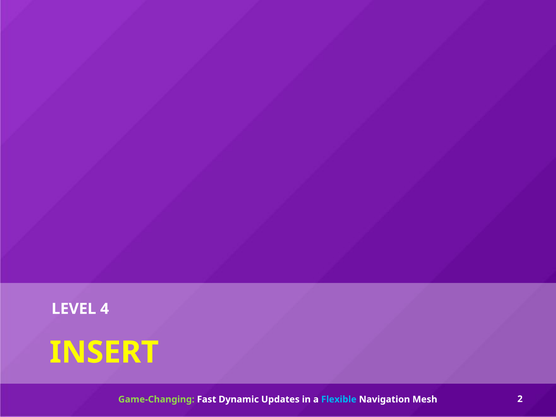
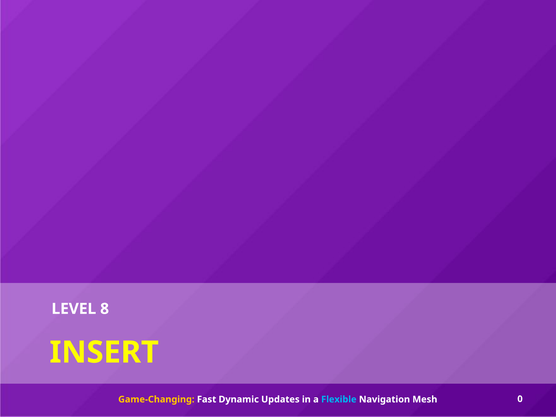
4: 4 -> 8
Game-Changing colour: light green -> yellow
2: 2 -> 0
